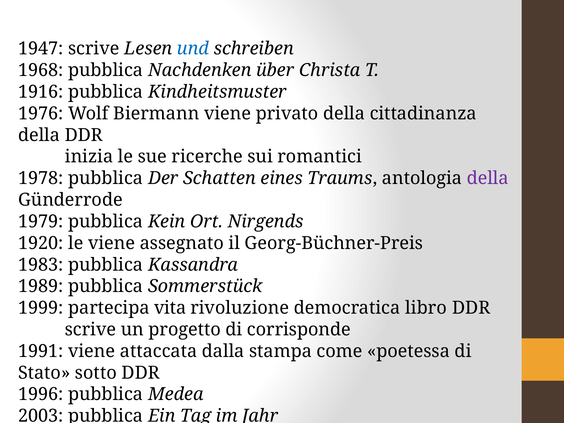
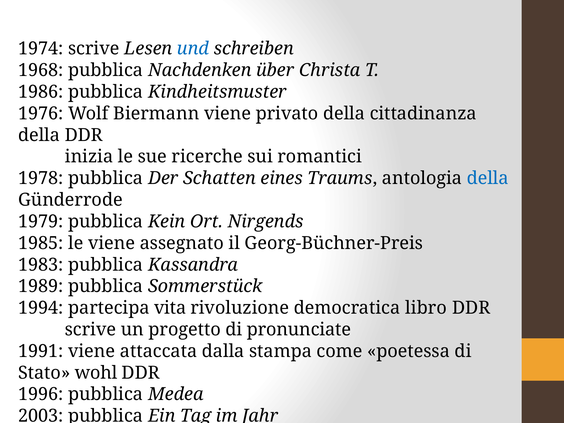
1947: 1947 -> 1974
1916: 1916 -> 1986
della at (488, 178) colour: purple -> blue
1920: 1920 -> 1985
1999: 1999 -> 1994
corrisponde: corrisponde -> pronunciate
sotto: sotto -> wohl
